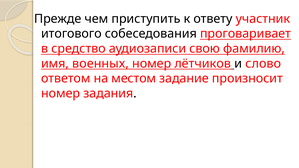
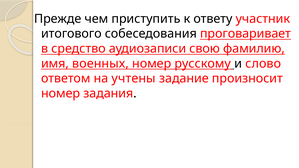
лётчиков: лётчиков -> русскому
местом: местом -> учтены
